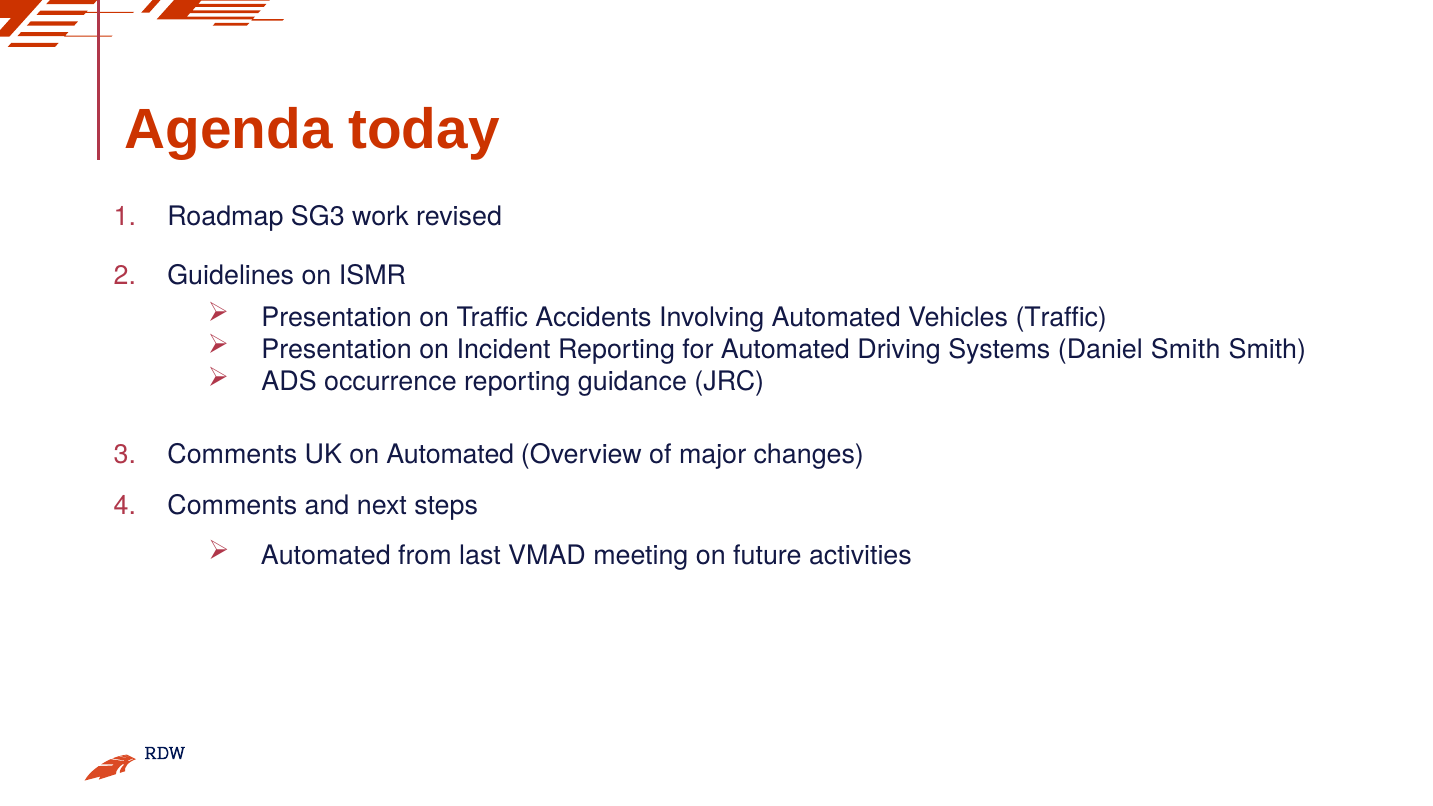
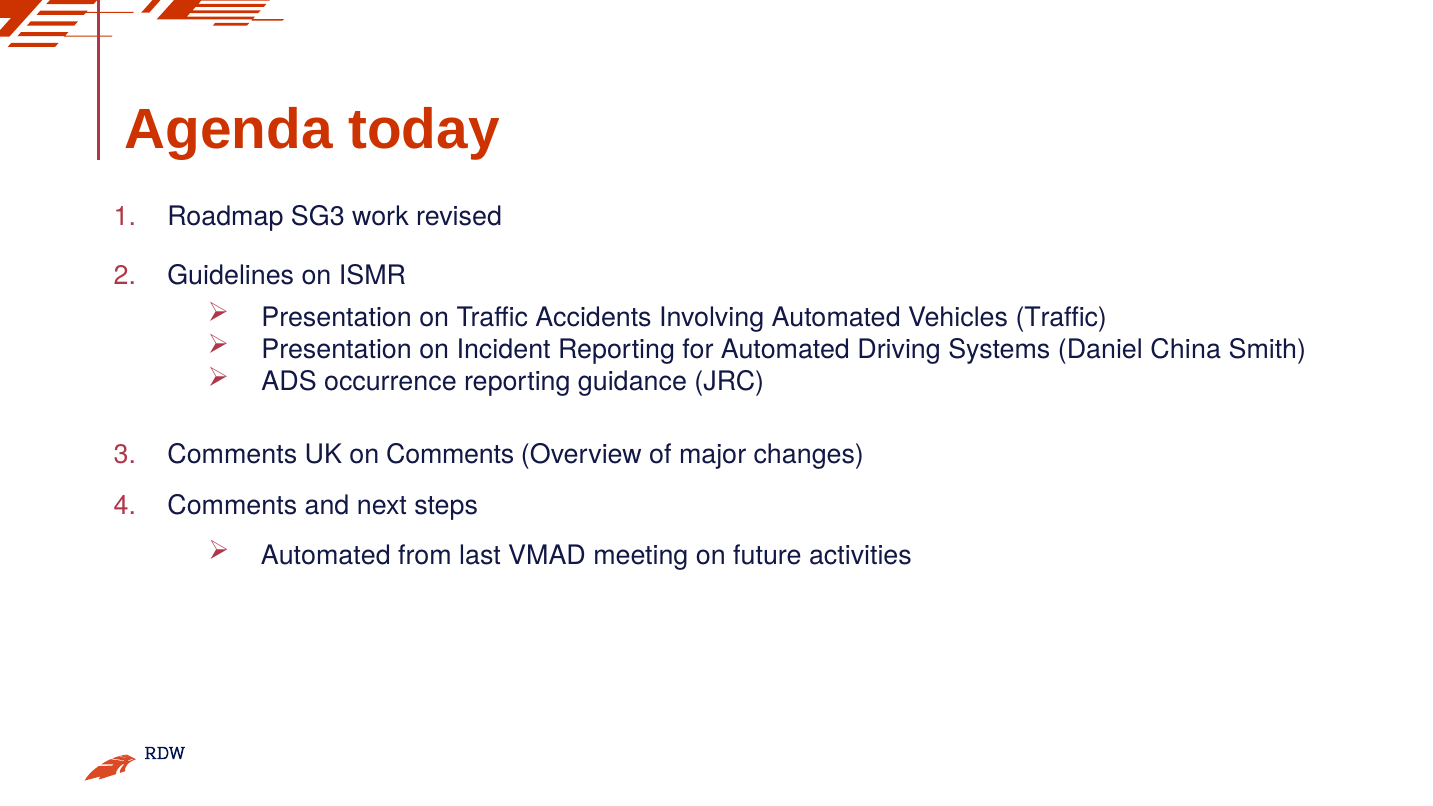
Daniel Smith: Smith -> China
on Automated: Automated -> Comments
